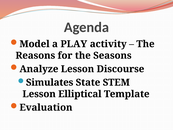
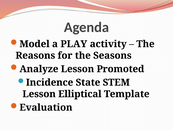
Discourse: Discourse -> Promoted
Simulates: Simulates -> Incidence
